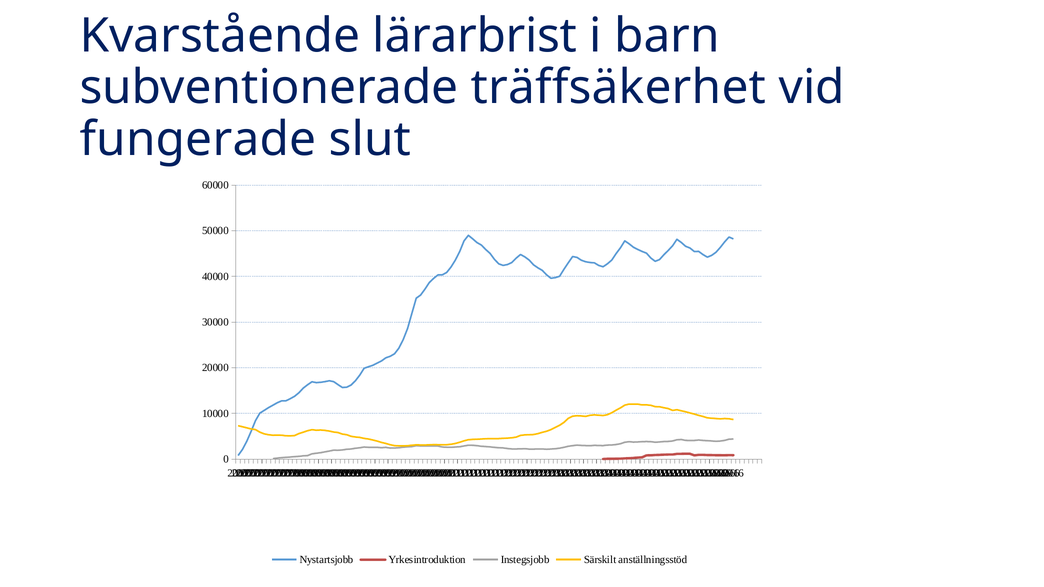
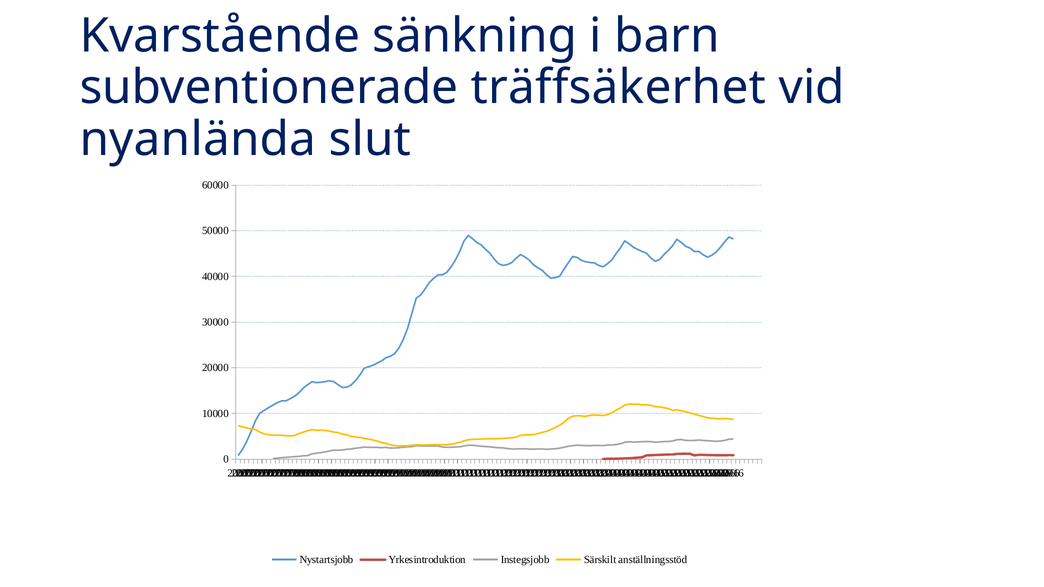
lärarbrist: lärarbrist -> sänkning
fungerade: fungerade -> nyanlända
